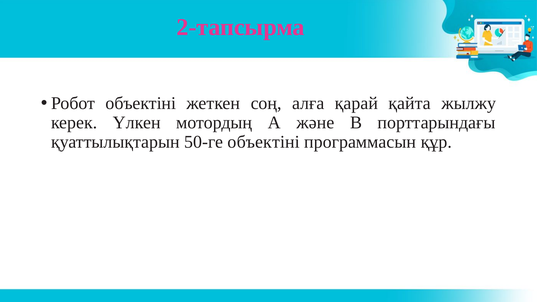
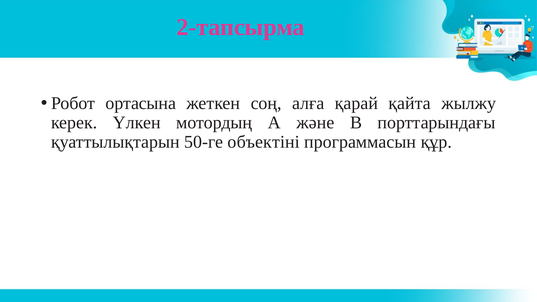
Робот объектіні: объектіні -> ортасына
